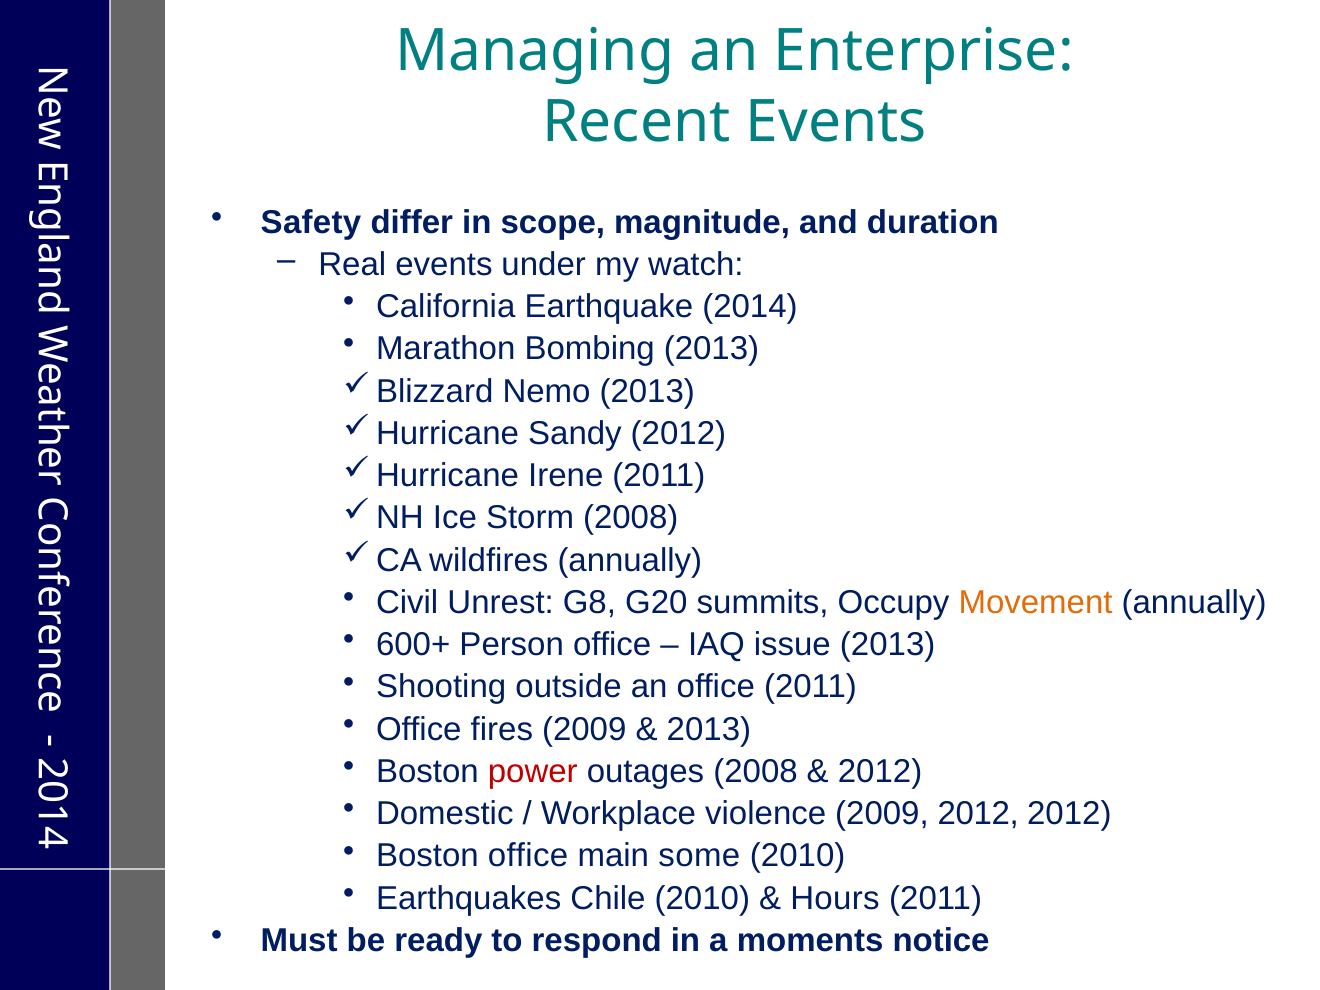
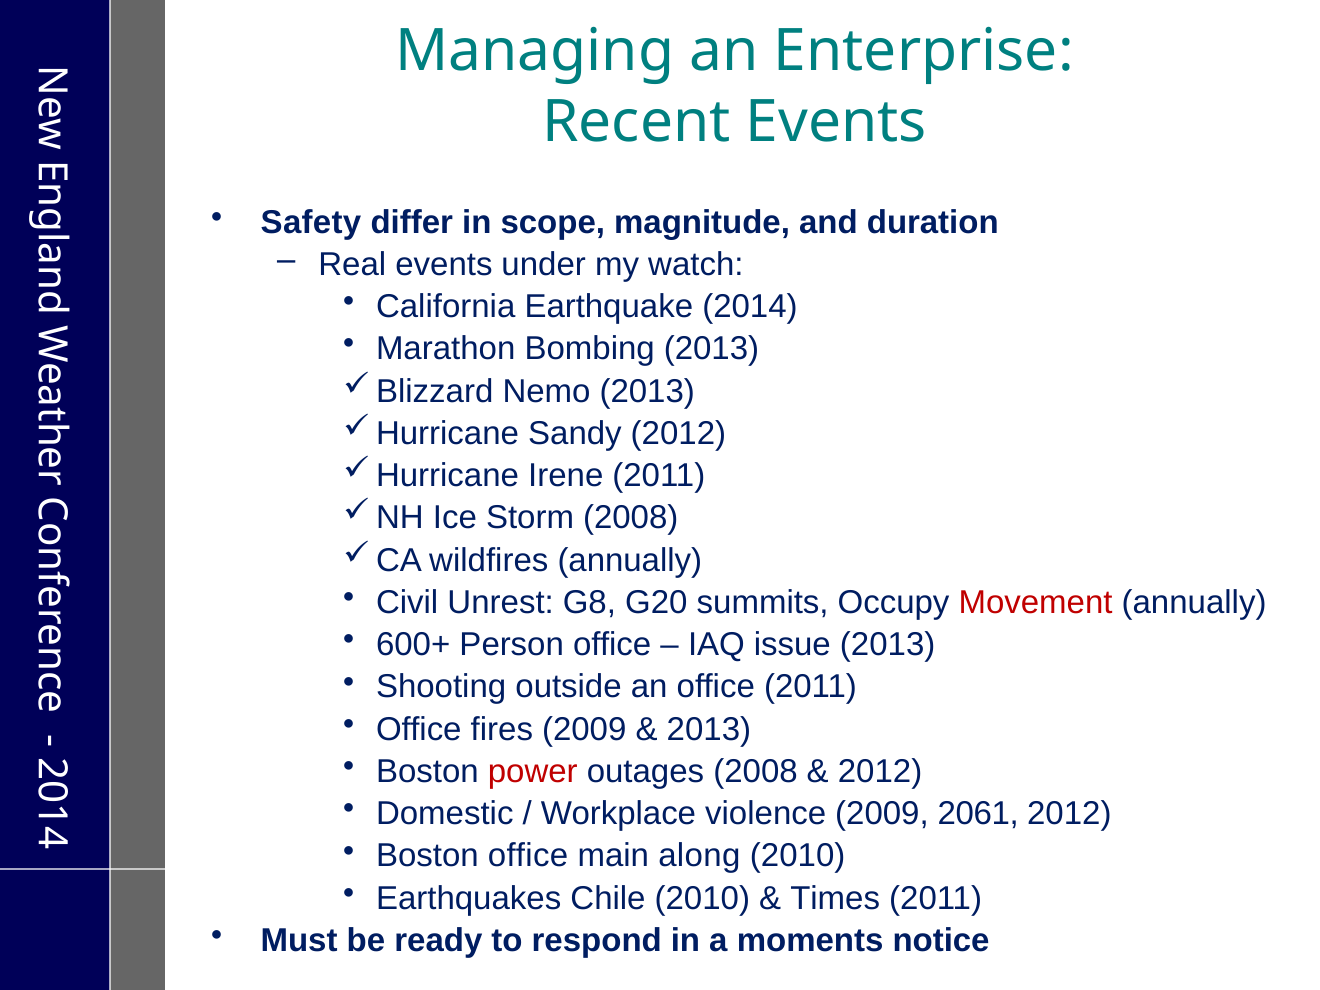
Movement colour: orange -> red
2009 2012: 2012 -> 2061
some: some -> along
Hours: Hours -> Times
